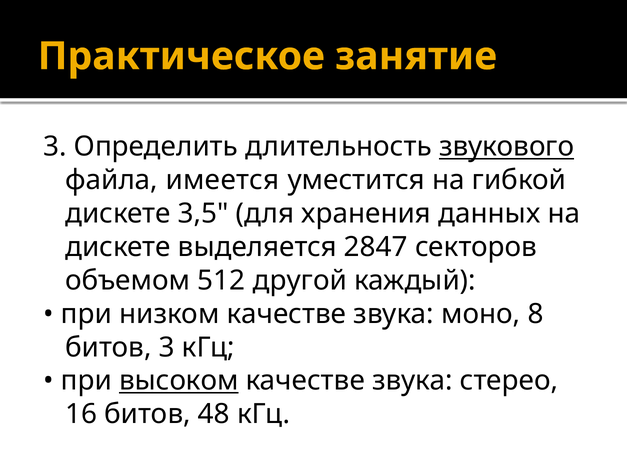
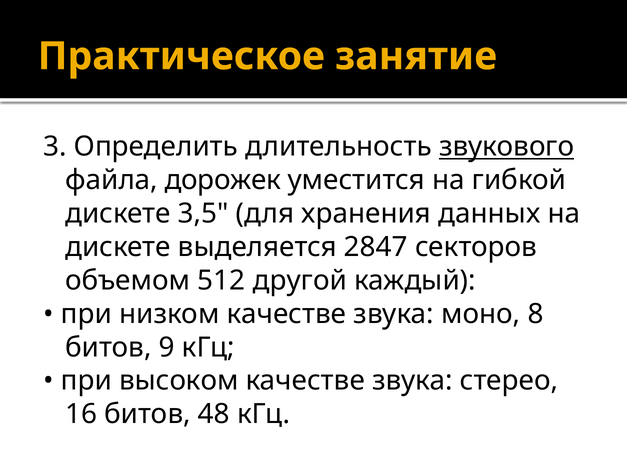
имеется: имеется -> дорожек
битов 3: 3 -> 9
высоком underline: present -> none
